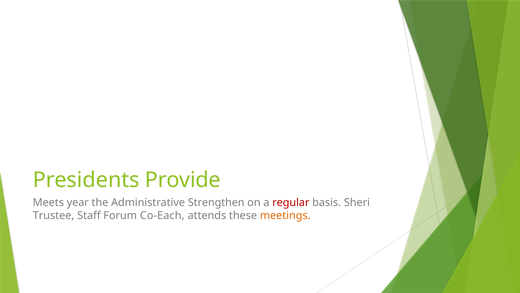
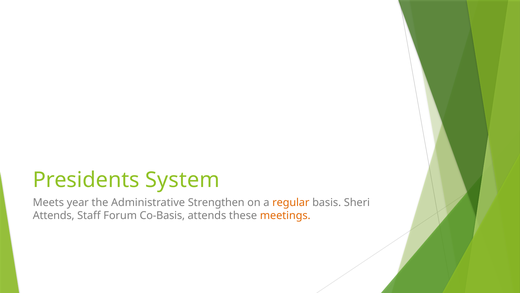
Provide: Provide -> System
regular colour: red -> orange
Trustee at (54, 215): Trustee -> Attends
Co-Each: Co-Each -> Co-Basis
